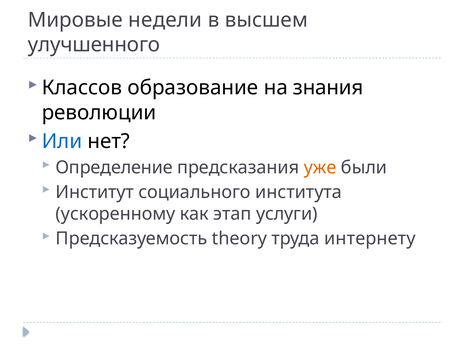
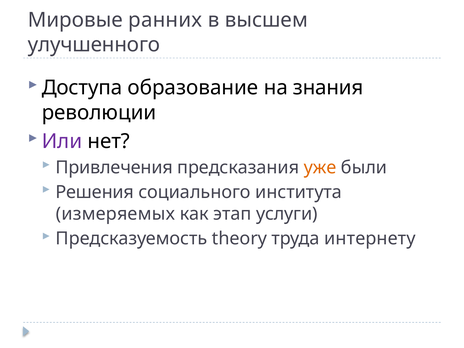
недели: недели -> ранних
Классов: Классов -> Доступа
Или colour: blue -> purple
Определение: Определение -> Привлечения
Институт: Институт -> Решения
ускоренному: ускоренному -> измеряемых
